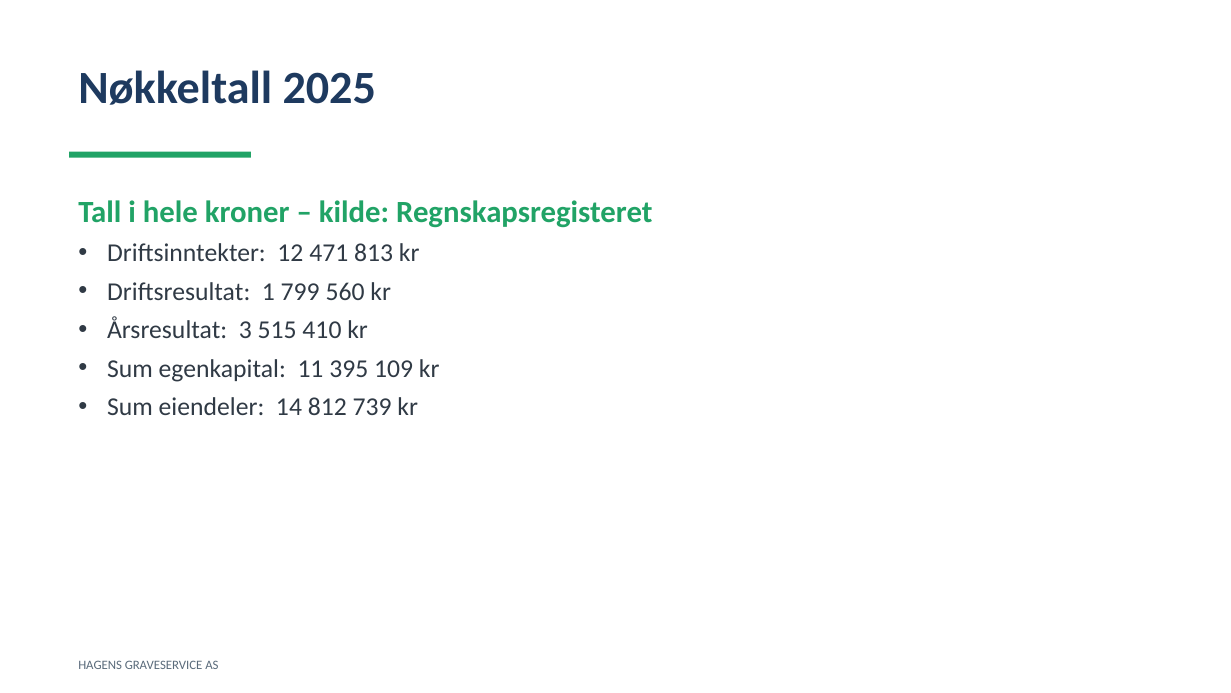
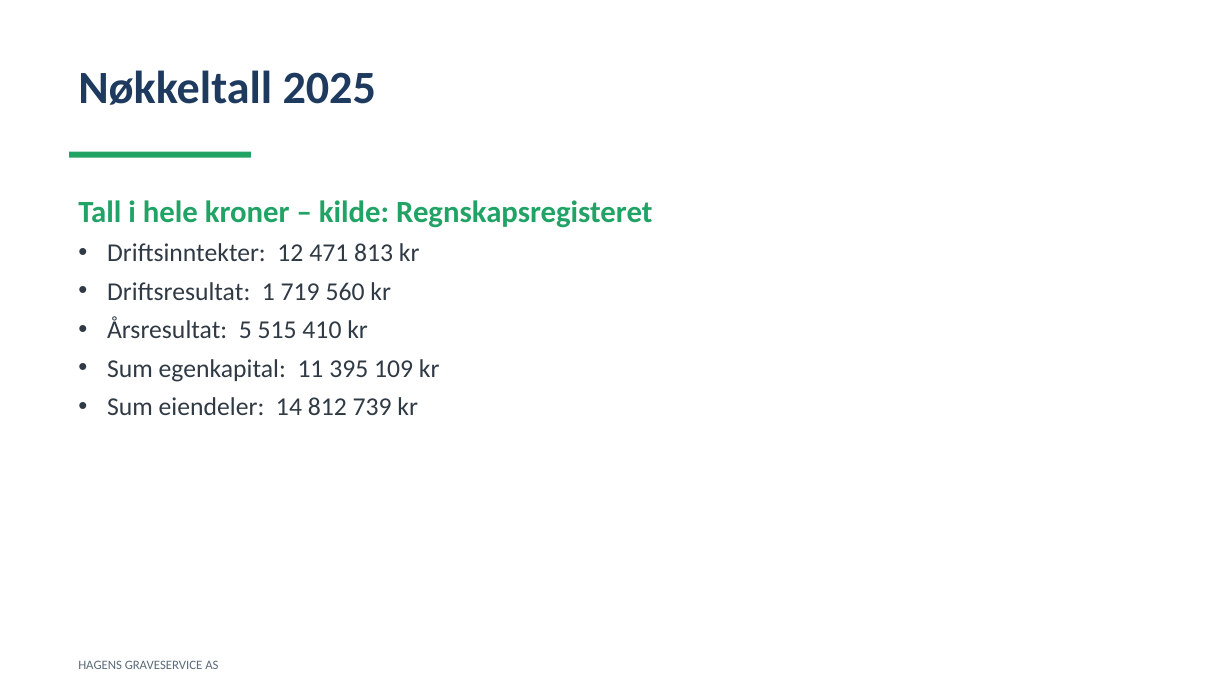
799: 799 -> 719
3: 3 -> 5
